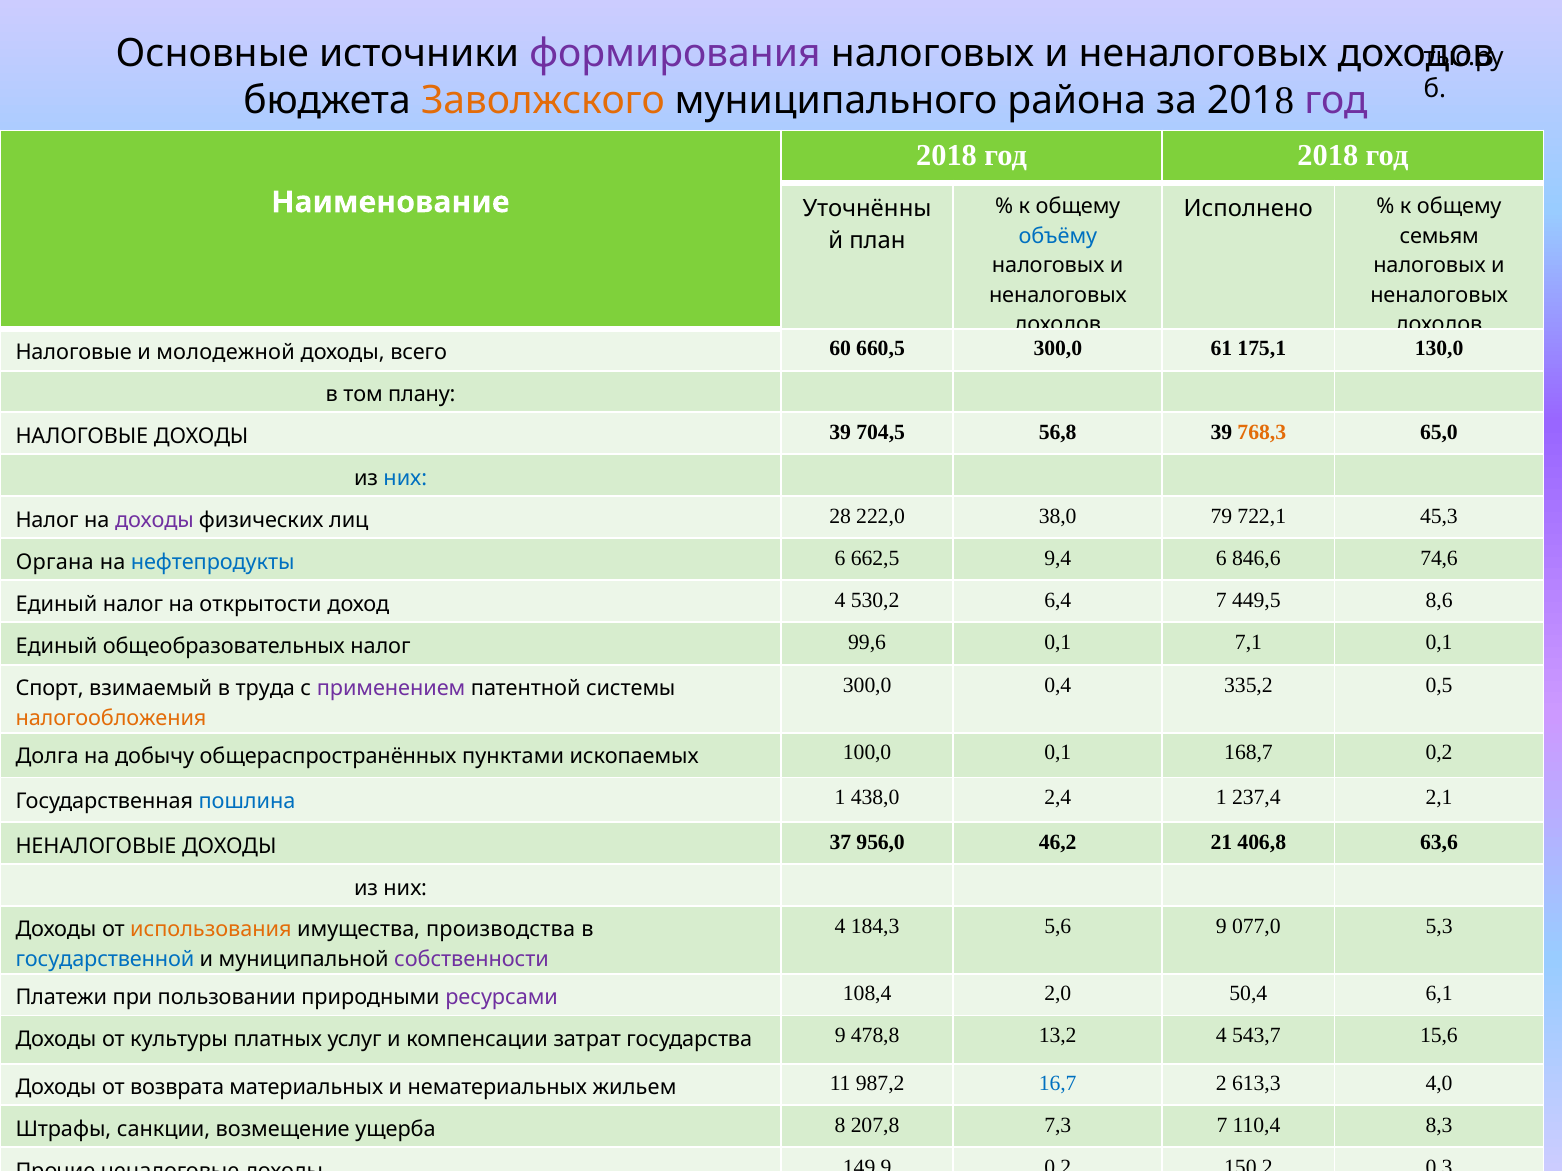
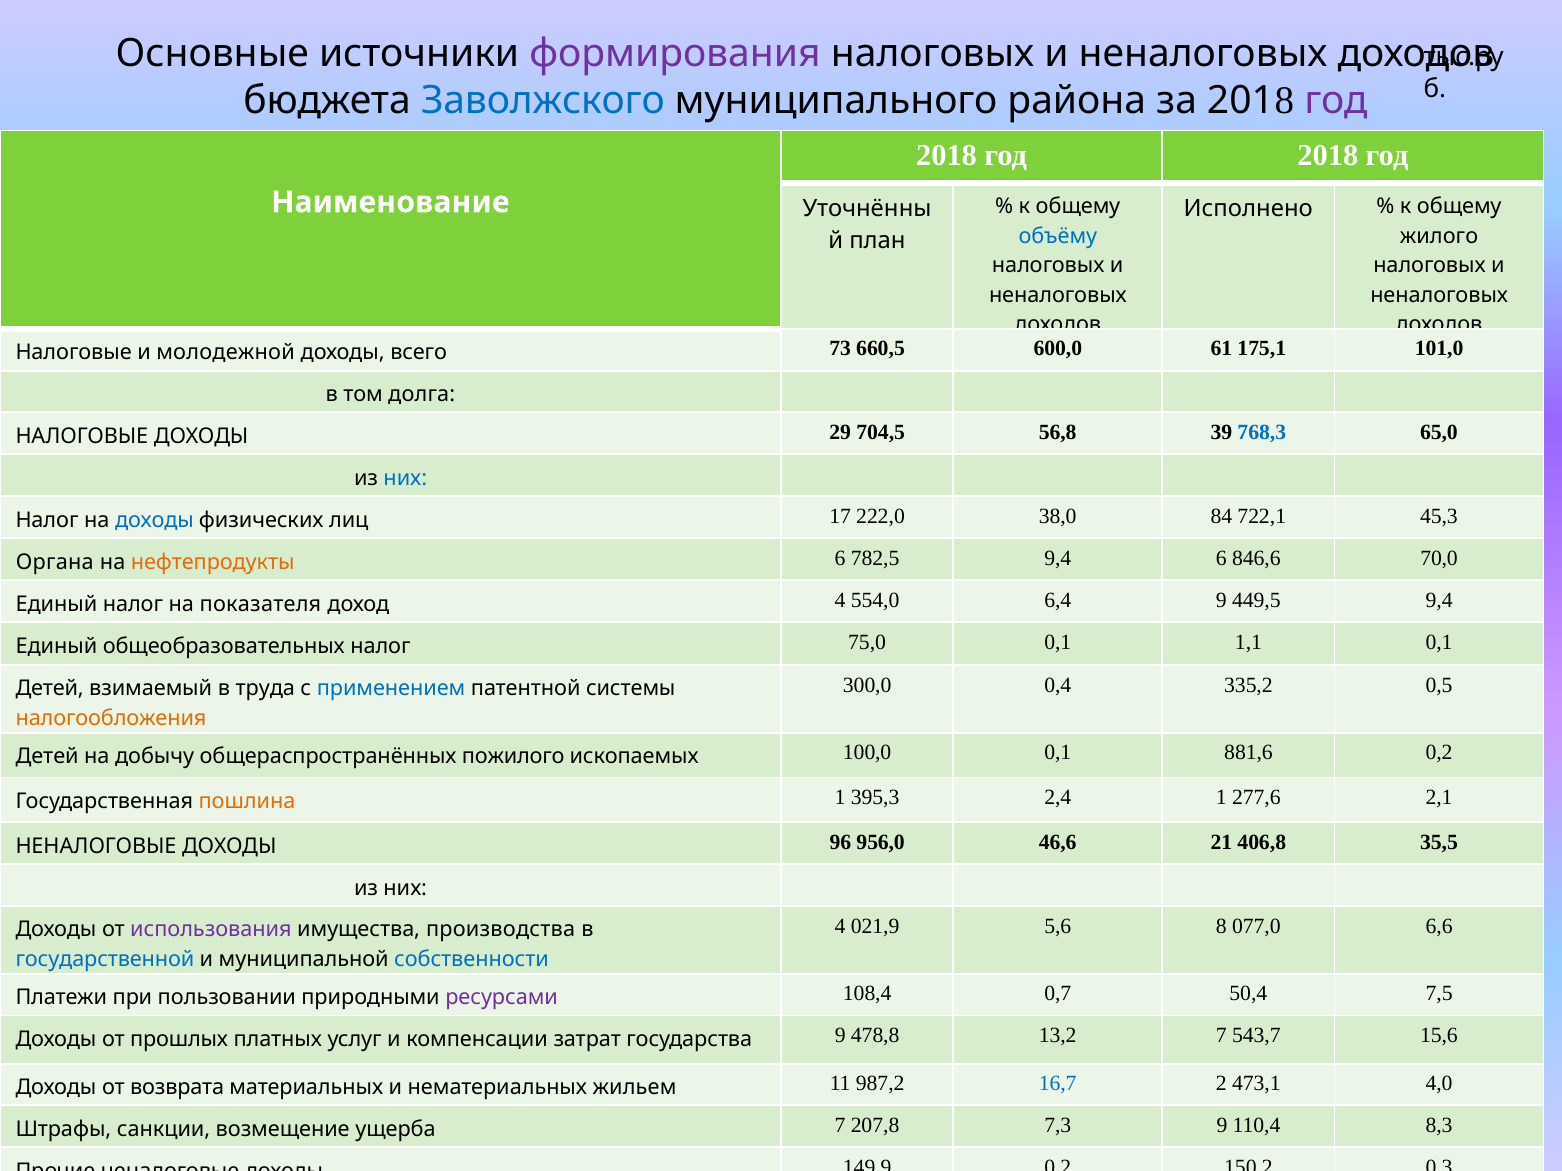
Заволжского colour: orange -> blue
семьям: семьям -> жилого
60: 60 -> 73
660,5 300,0: 300,0 -> 600,0
130,0: 130,0 -> 101,0
плану: плану -> долга
ДОХОДЫ 39: 39 -> 29
768,3 colour: orange -> blue
доходы at (154, 520) colour: purple -> blue
28: 28 -> 17
79: 79 -> 84
нефтепродукты colour: blue -> orange
662,5: 662,5 -> 782,5
74,6: 74,6 -> 70,0
открытости: открытости -> показателя
530,2: 530,2 -> 554,0
6,4 7: 7 -> 9
449,5 8,6: 8,6 -> 9,4
99,6: 99,6 -> 75,0
7,1: 7,1 -> 1,1
Спорт at (50, 689): Спорт -> Детей
применением colour: purple -> blue
Долга at (47, 757): Долга -> Детей
пунктами: пунктами -> пожилого
168,7: 168,7 -> 881,6
пошлина colour: blue -> orange
438,0: 438,0 -> 395,3
237,4: 237,4 -> 277,6
37: 37 -> 96
46,2: 46,2 -> 46,6
63,6: 63,6 -> 35,5
184,3: 184,3 -> 021,9
5,6 9: 9 -> 8
5,3: 5,3 -> 6,6
использования colour: orange -> purple
собственности colour: purple -> blue
2,0: 2,0 -> 0,7
6,1: 6,1 -> 7,5
культуры: культуры -> прошлых
13,2 4: 4 -> 7
613,3: 613,3 -> 473,1
ущерба 8: 8 -> 7
7,3 7: 7 -> 9
